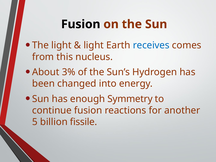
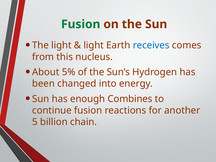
Fusion at (81, 24) colour: black -> green
3%: 3% -> 5%
Symmetry: Symmetry -> Combines
fissile: fissile -> chain
